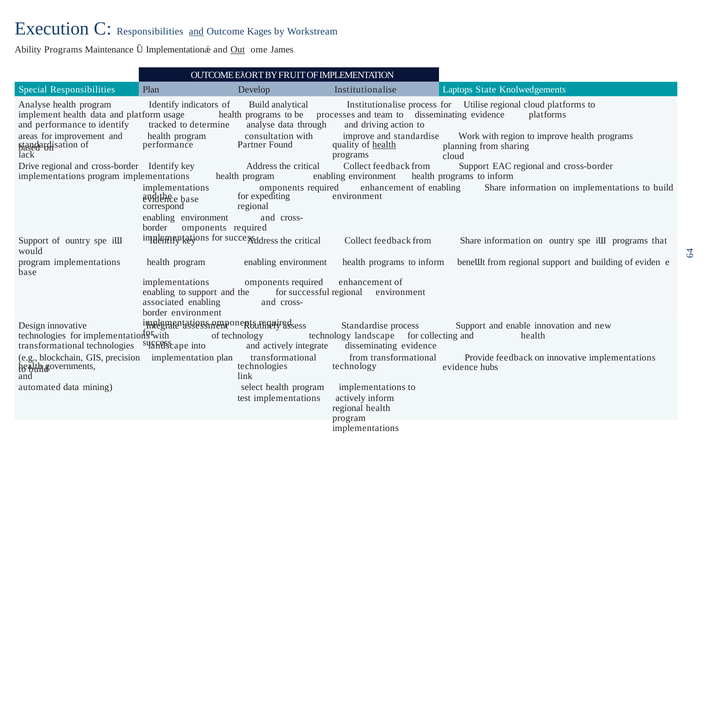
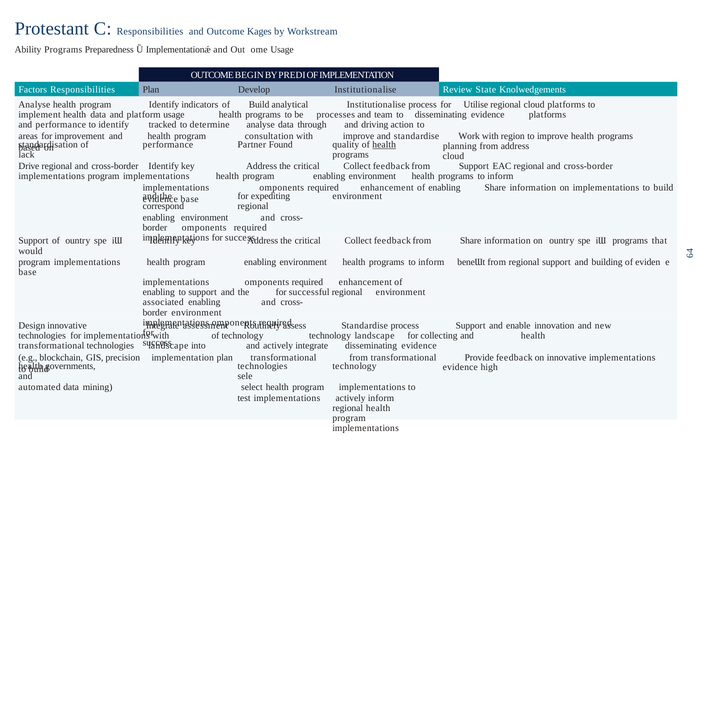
Execution: Execution -> Protestant
and at (196, 31) underline: present -> none
Maintenance: Maintenance -> Preparedness
Out underline: present -> none
ome James: James -> Usage
EƛORT: EƛORT -> BEGIN
FRUIT: FRUIT -> PREDI
Special: Special -> Factors
Laptops: Laptops -> Review
from sharing: sharing -> address
hubs: hubs -> high
link: link -> sele
